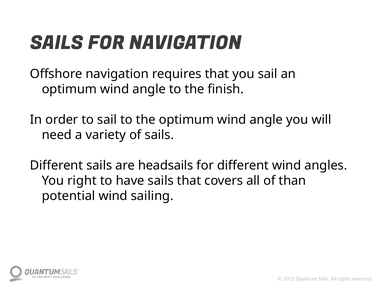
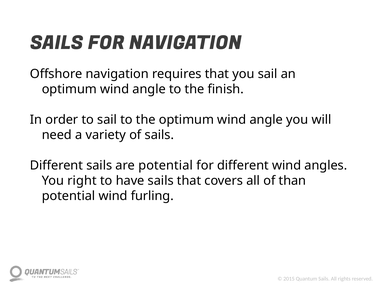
are headsails: headsails -> potential
sailing: sailing -> furling
